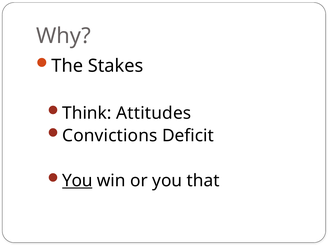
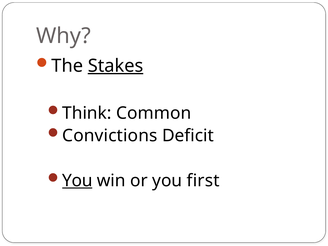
Stakes underline: none -> present
Attitudes: Attitudes -> Common
that: that -> first
